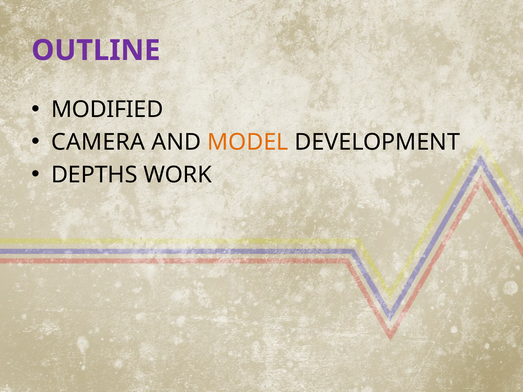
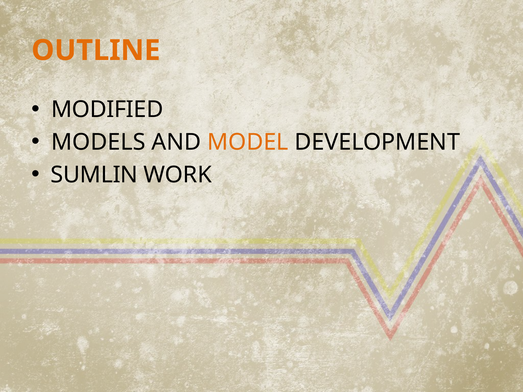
OUTLINE colour: purple -> orange
CAMERA: CAMERA -> MODELS
DEPTHS: DEPTHS -> SUMLIN
